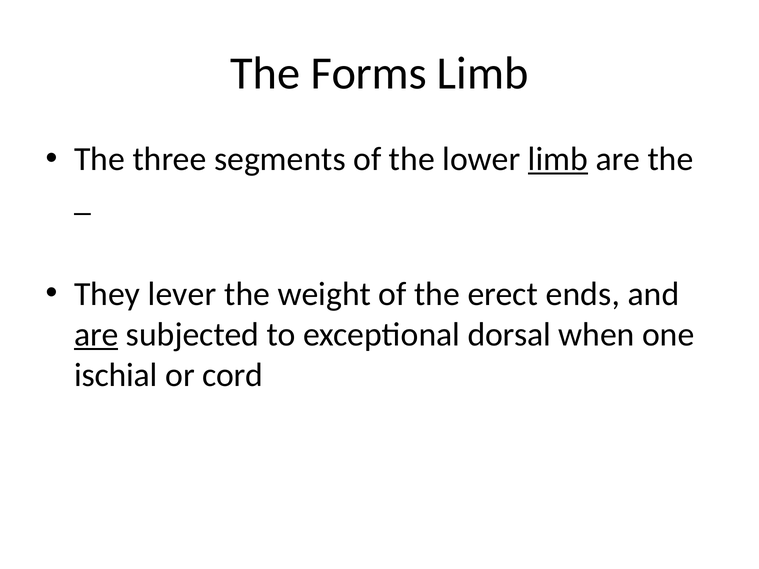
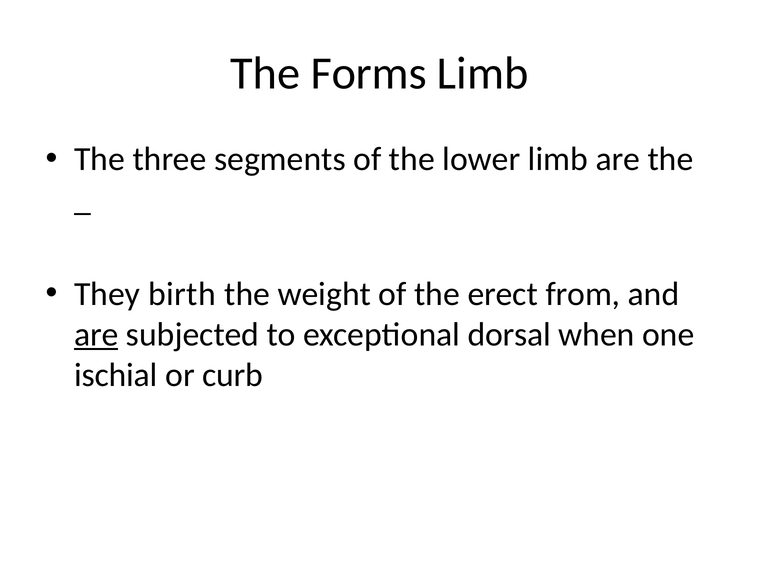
limb at (558, 159) underline: present -> none
lever: lever -> birth
ends: ends -> from
cord: cord -> curb
